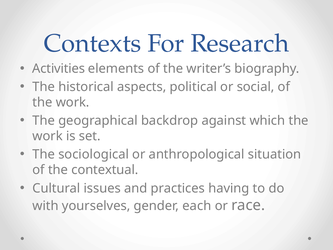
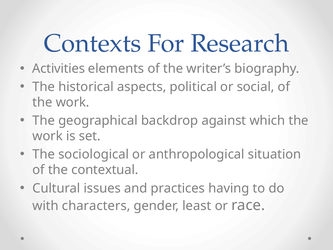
yourselves: yourselves -> characters
each: each -> least
